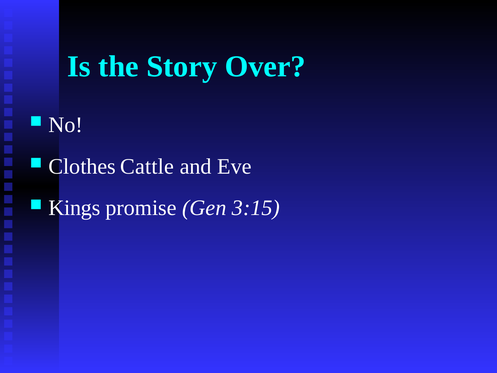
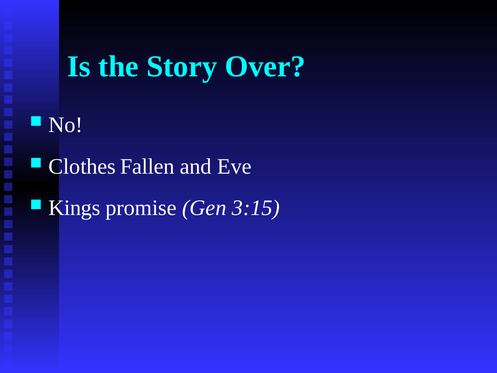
Cattle: Cattle -> Fallen
